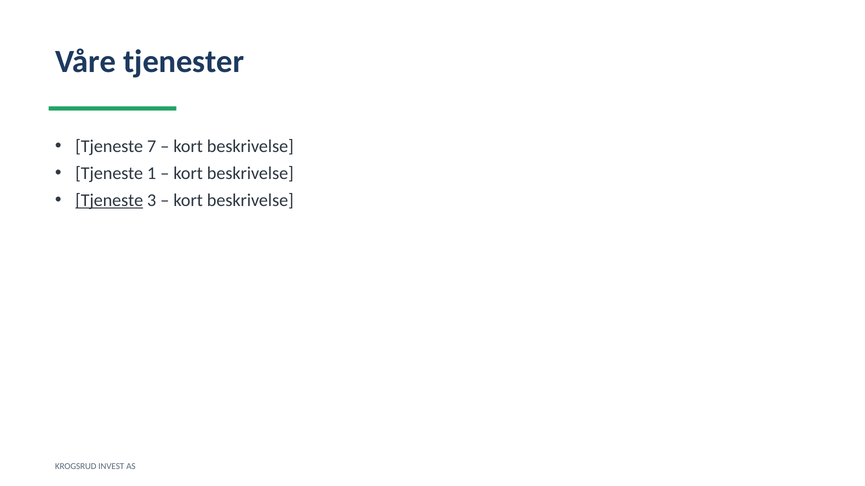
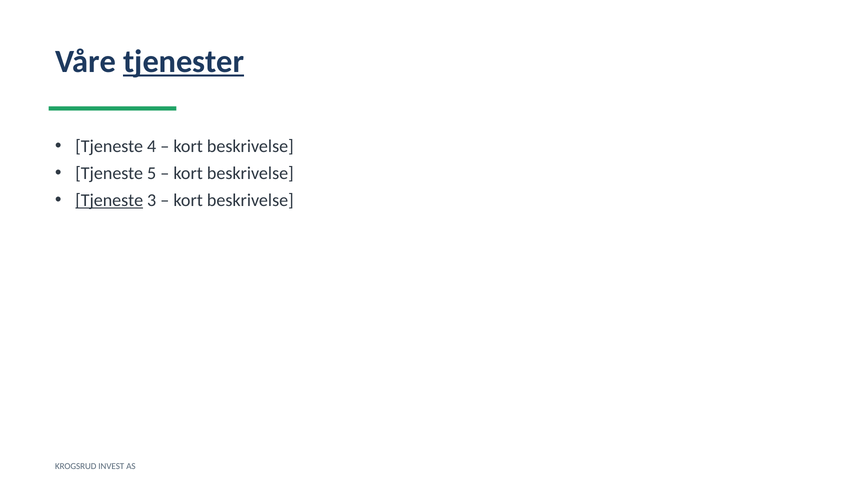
tjenester underline: none -> present
7: 7 -> 4
1: 1 -> 5
